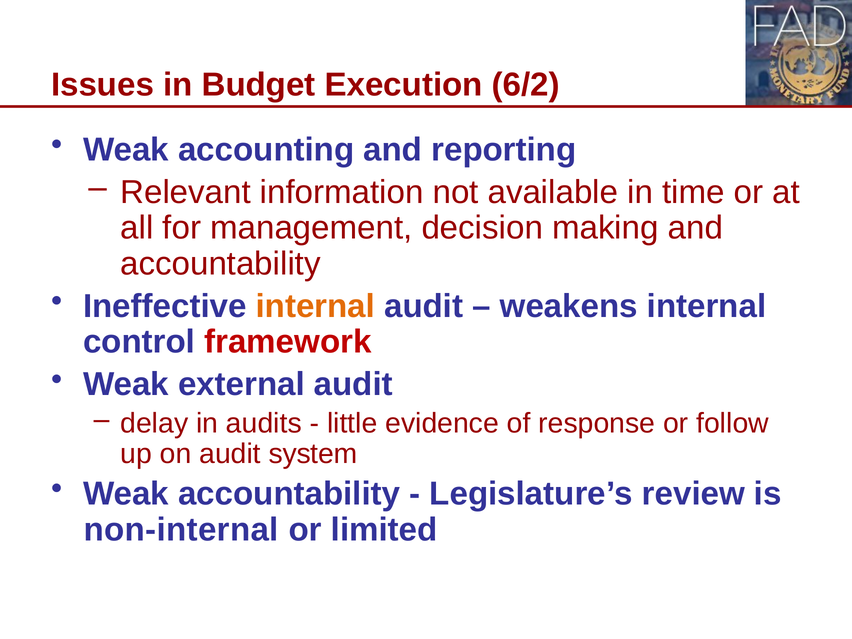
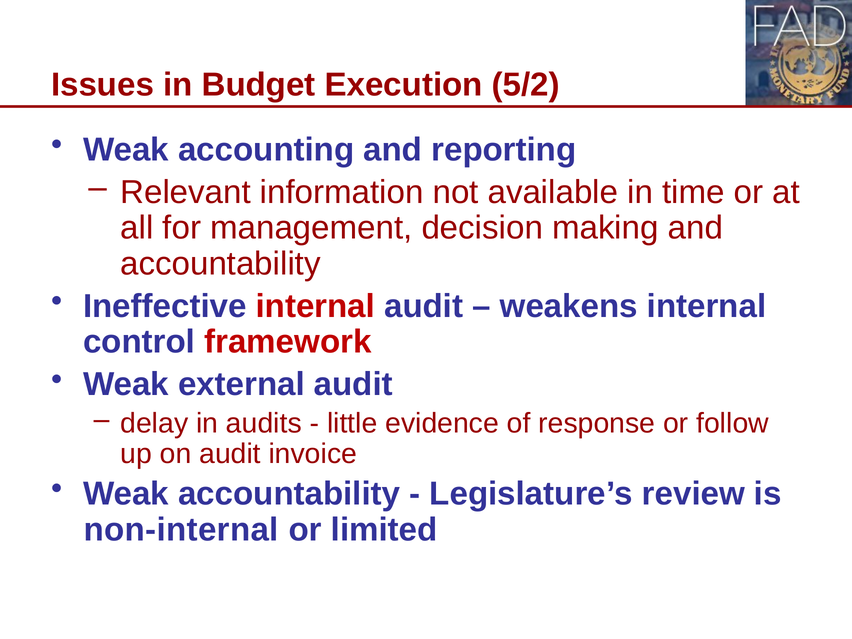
6/2: 6/2 -> 5/2
internal at (315, 306) colour: orange -> red
system: system -> invoice
